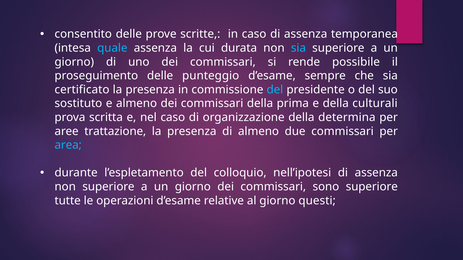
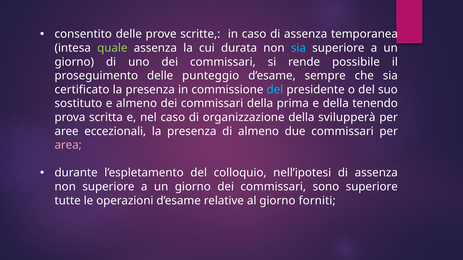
quale colour: light blue -> light green
culturali: culturali -> tenendo
determina: determina -> svilupperà
trattazione: trattazione -> eccezionali
area colour: light blue -> pink
questi: questi -> forniti
